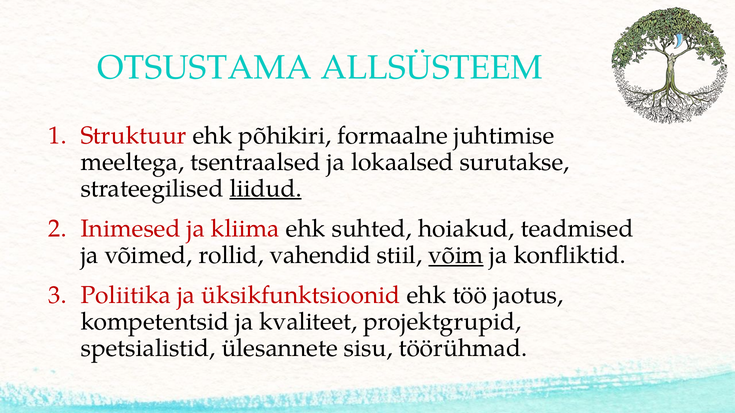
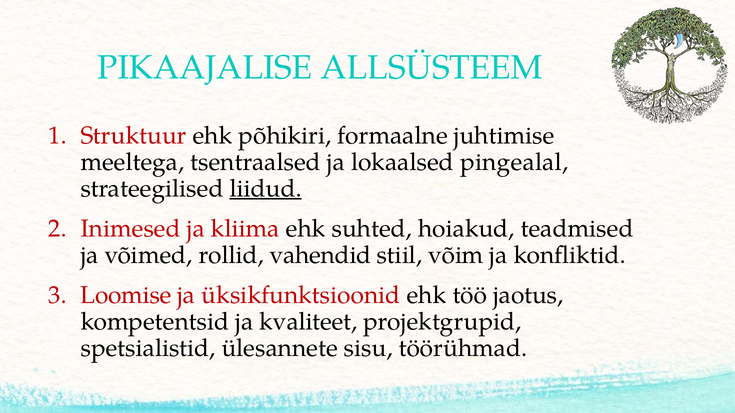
OTSUSTAMA: OTSUSTAMA -> PIKAAJALISE
surutakse: surutakse -> pingealal
võim underline: present -> none
Poliitika: Poliitika -> Loomise
